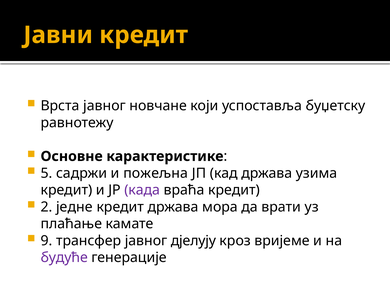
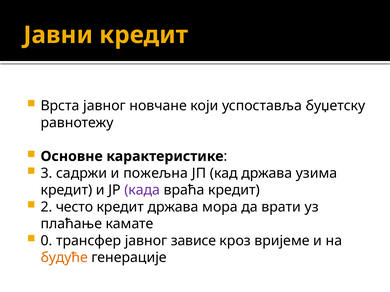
5: 5 -> 3
једне: једне -> често
9: 9 -> 0
дјелују: дјелују -> зависе
будуће colour: purple -> orange
